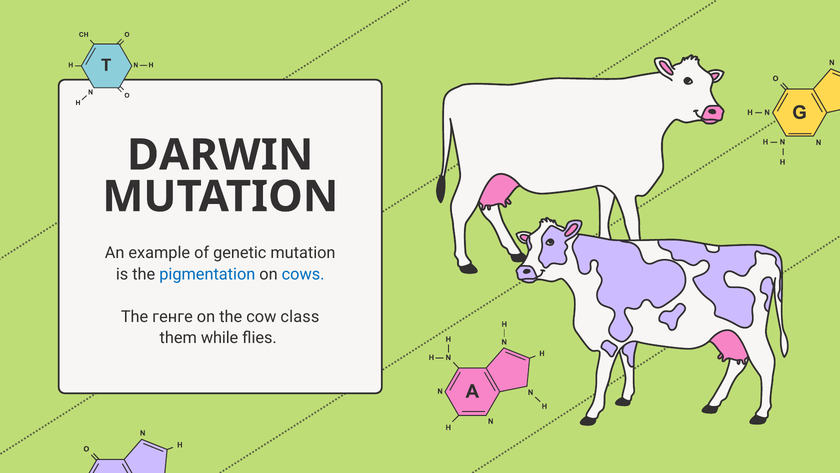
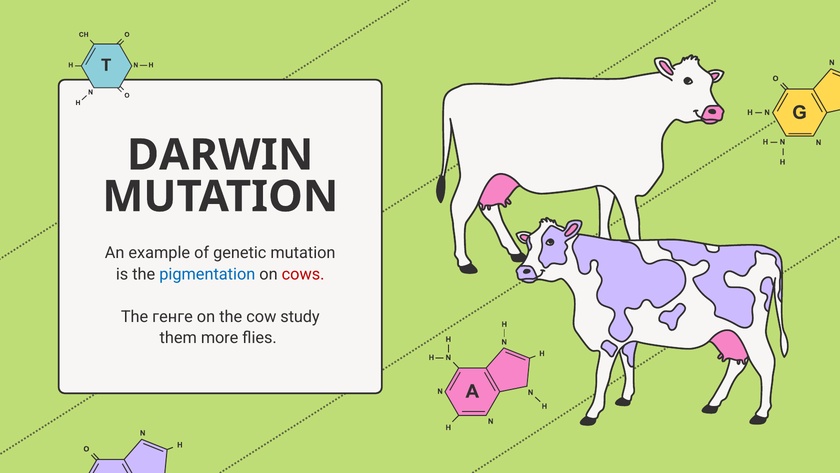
cows colour: blue -> red
class: class -> study
while: while -> more
